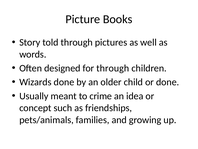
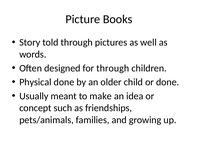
Wizards: Wizards -> Physical
crime: crime -> make
